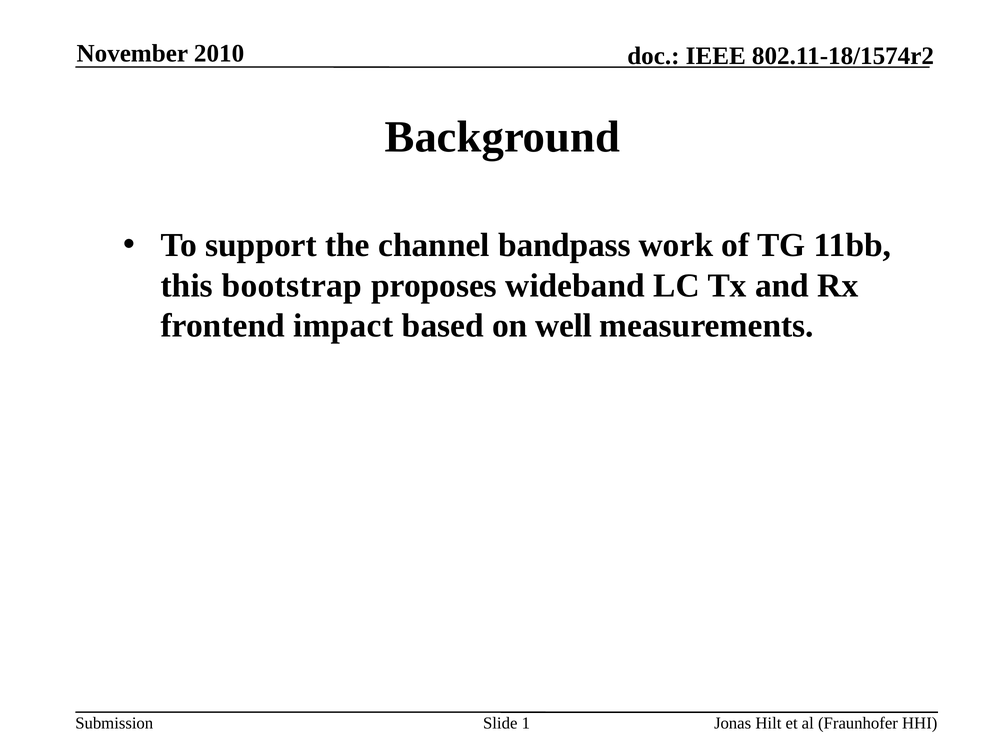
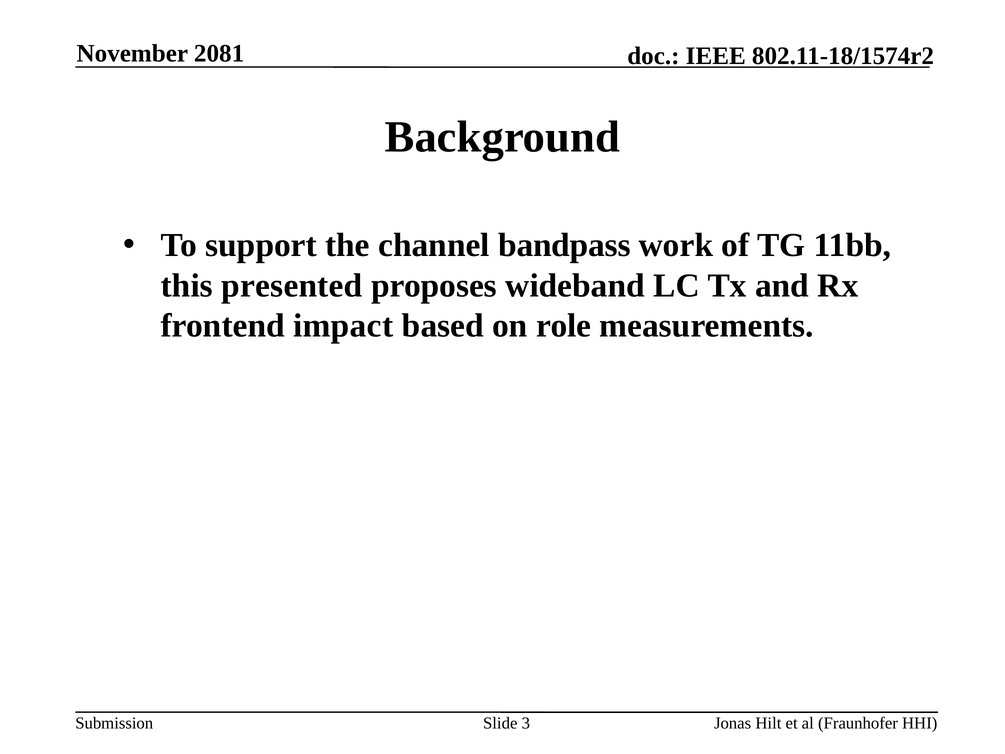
2010: 2010 -> 2081
bootstrap: bootstrap -> presented
well: well -> role
1: 1 -> 3
